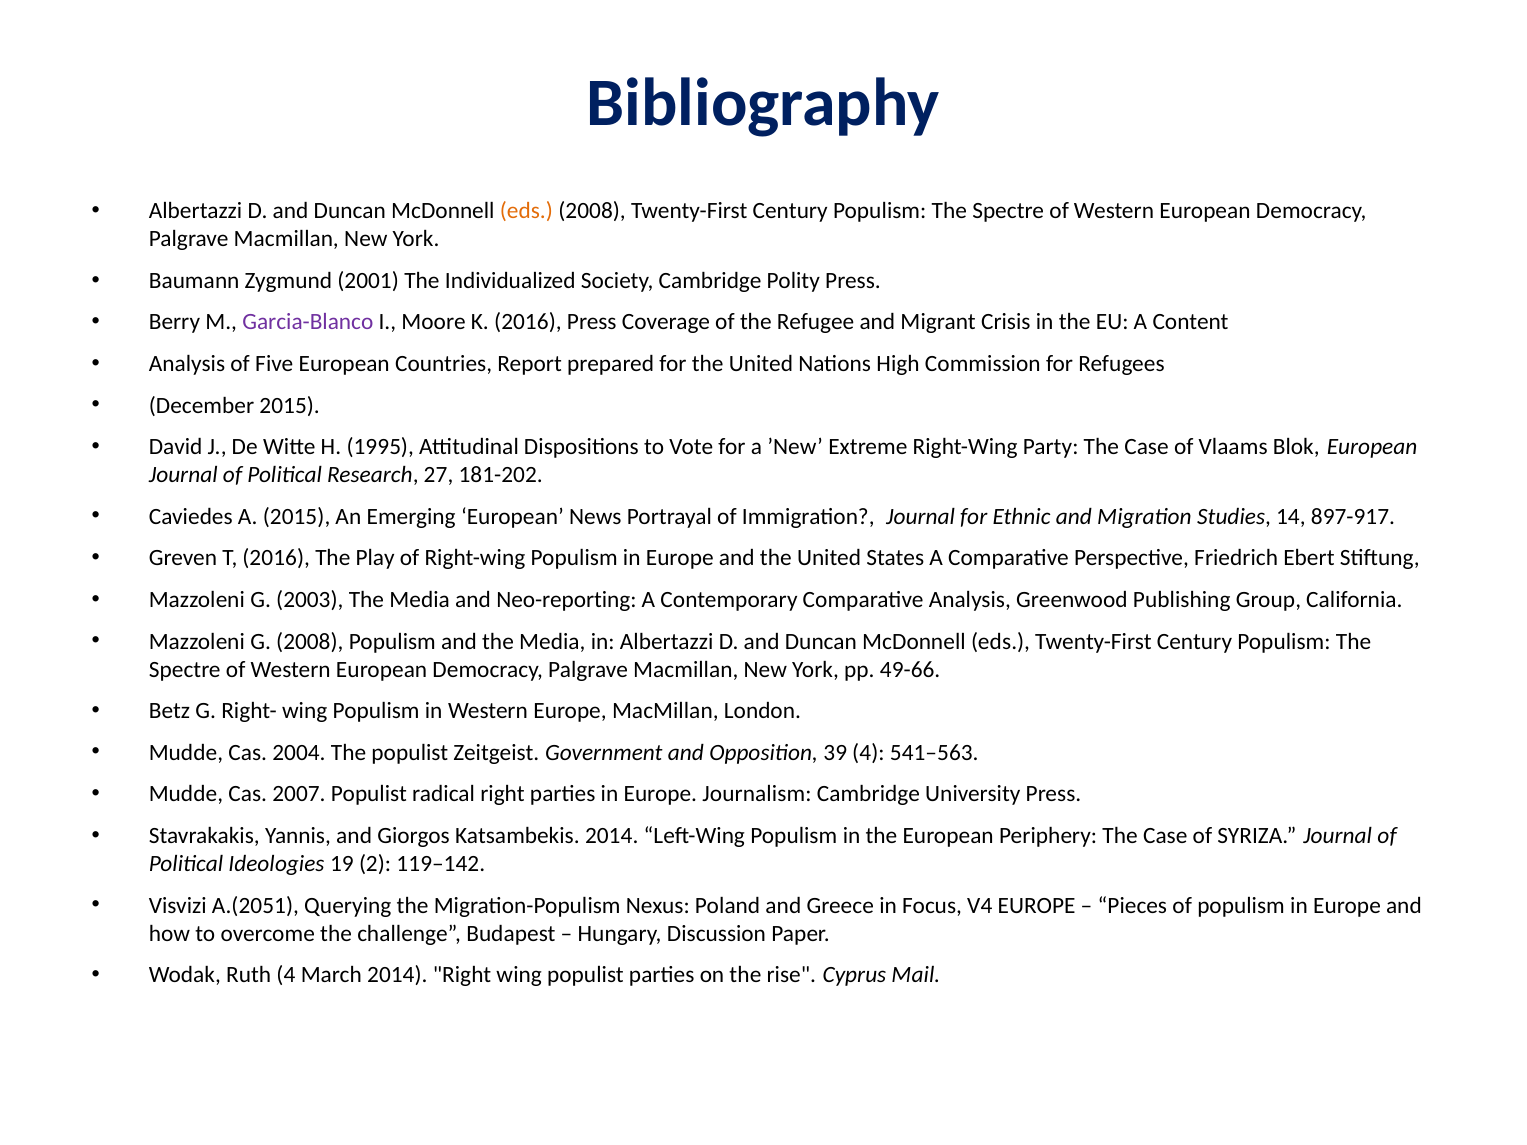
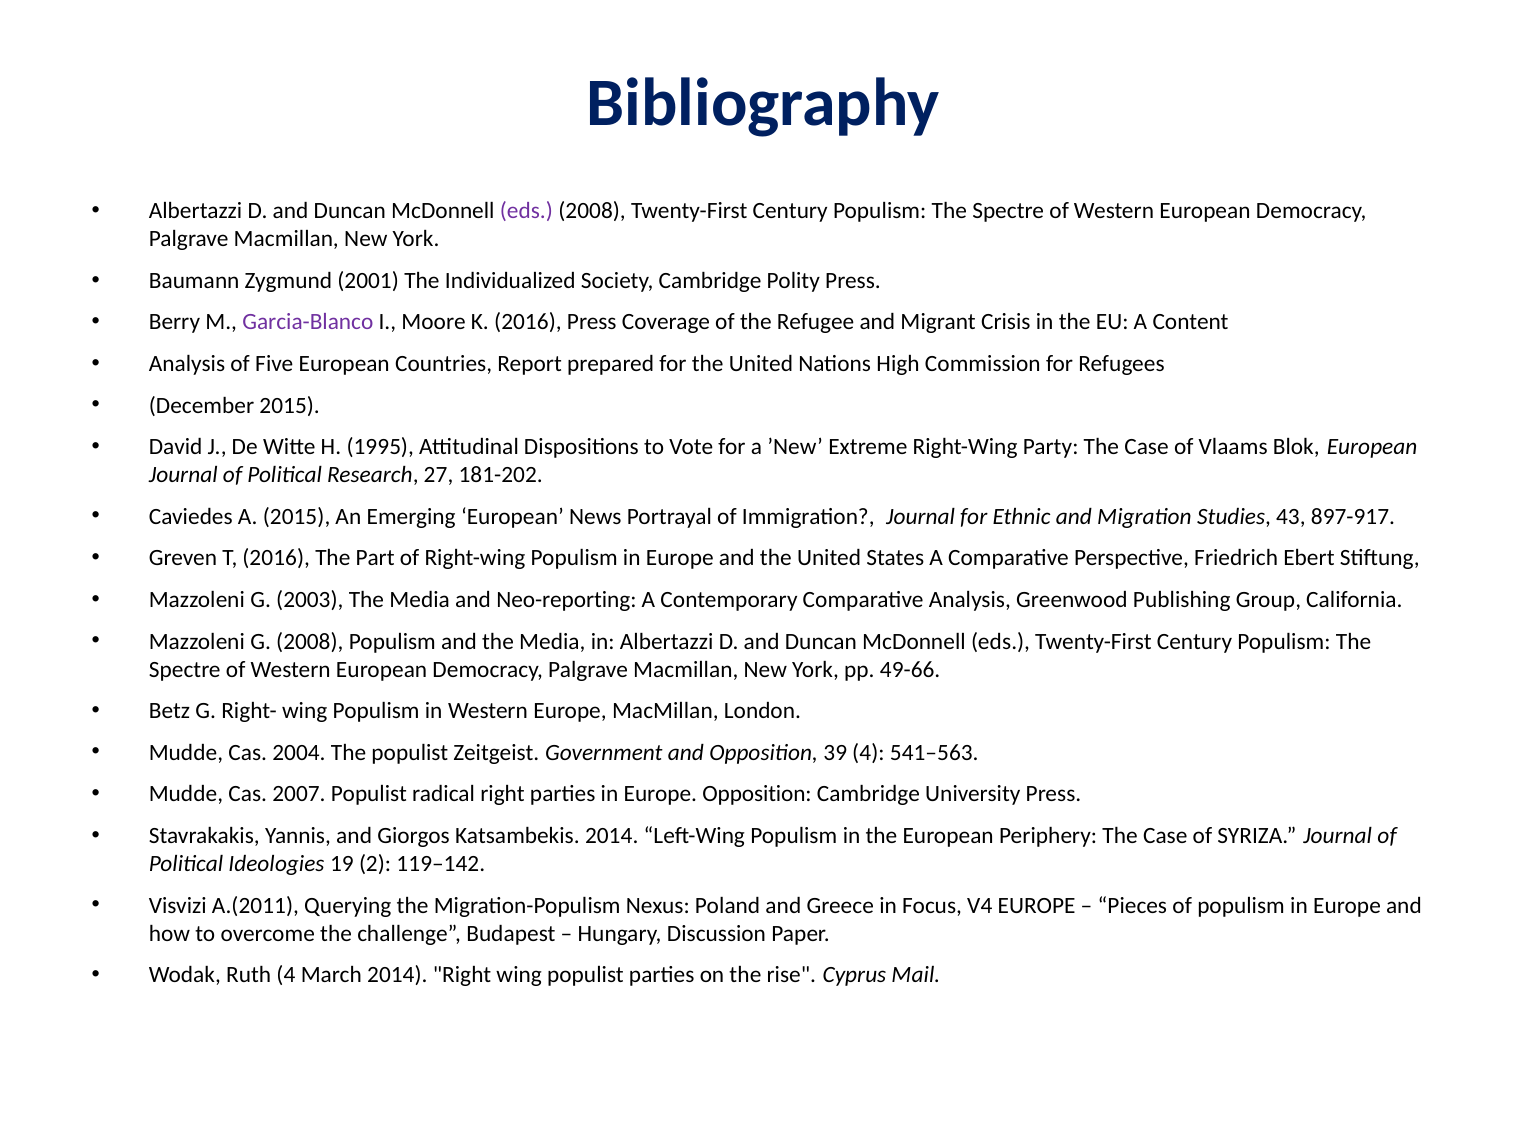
eds at (526, 211) colour: orange -> purple
14: 14 -> 43
Play: Play -> Part
Europe Journalism: Journalism -> Opposition
A.(2051: A.(2051 -> A.(2011
